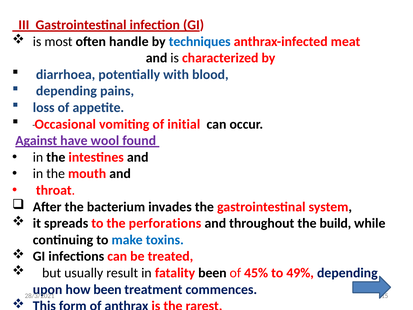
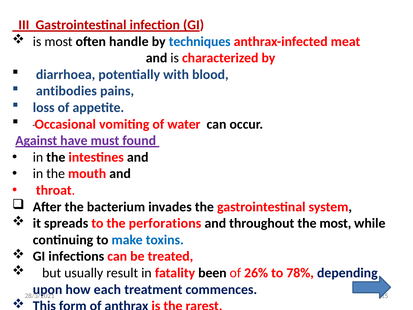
depending at (66, 91): depending -> antibodies
initial: initial -> water
wool: wool -> must
the build: build -> most
45%: 45% -> 26%
49%: 49% -> 78%
how been: been -> each
